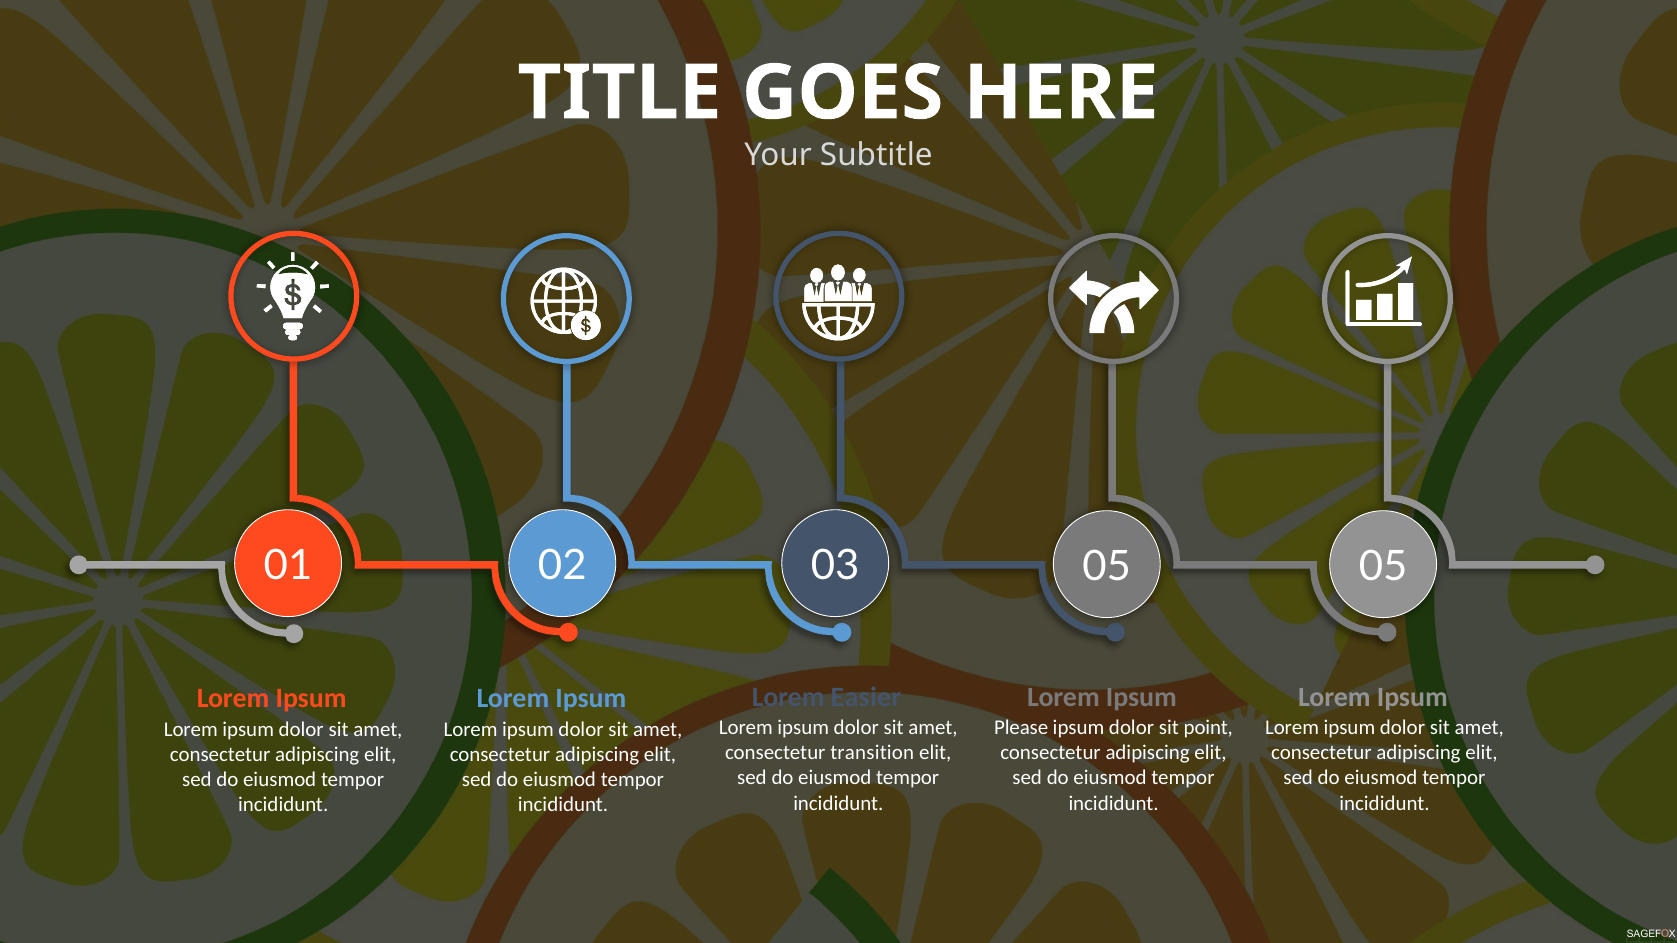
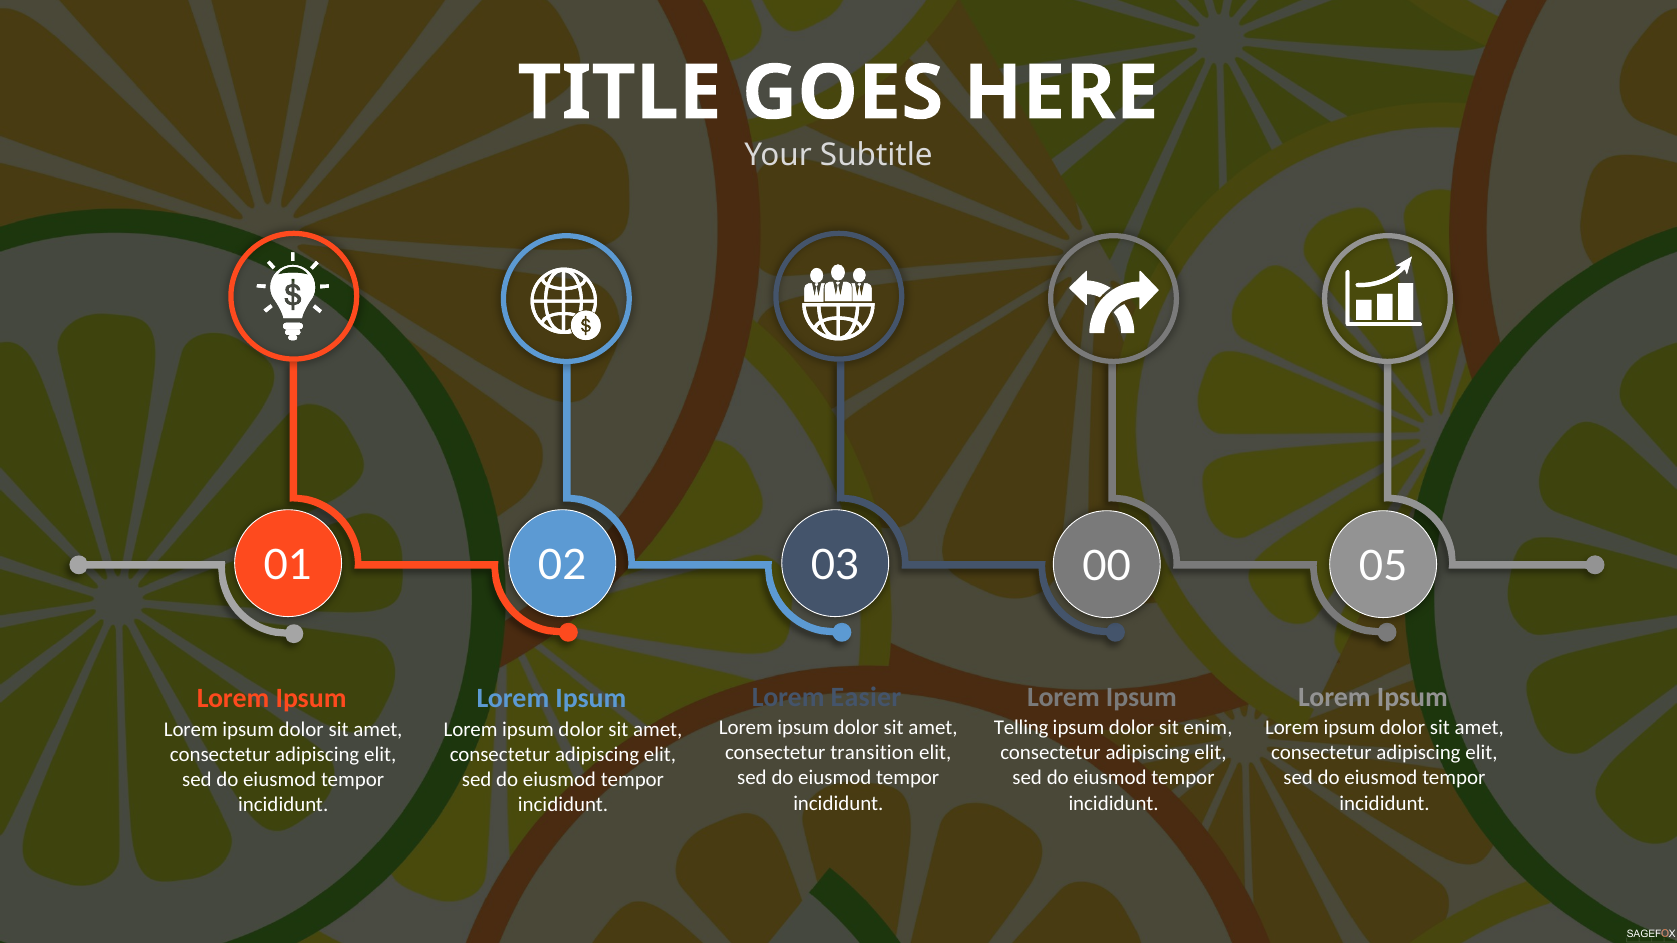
03 05: 05 -> 00
Please: Please -> Telling
point: point -> enim
